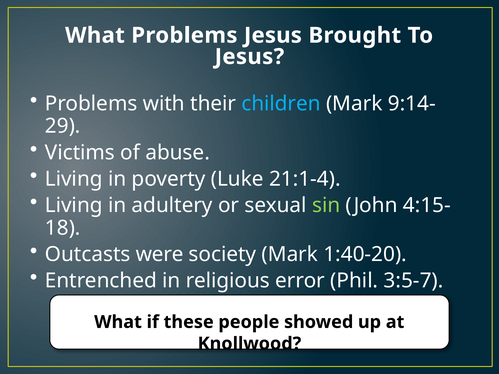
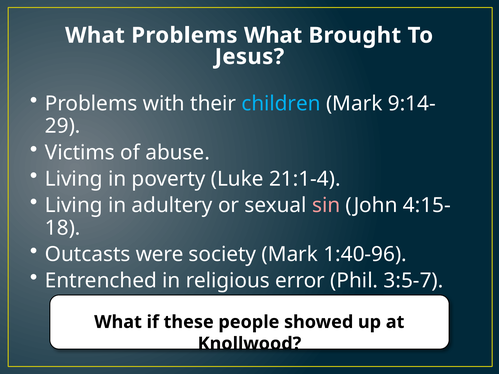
Problems Jesus: Jesus -> What
sin colour: light green -> pink
1:40-20: 1:40-20 -> 1:40-96
